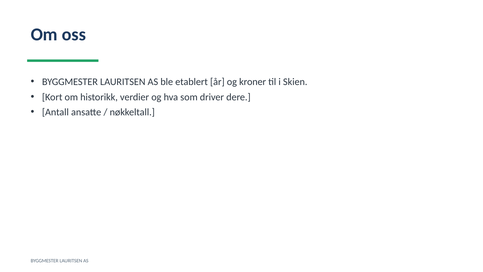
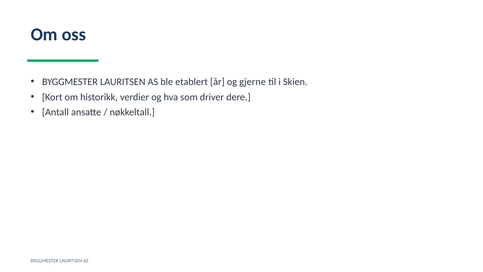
kroner: kroner -> gjerne
